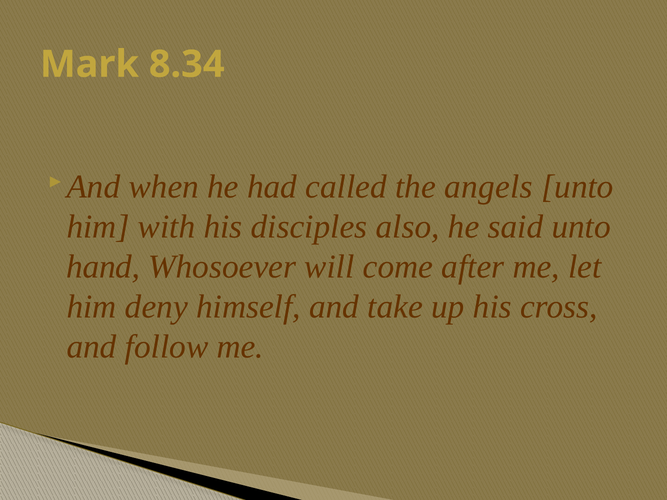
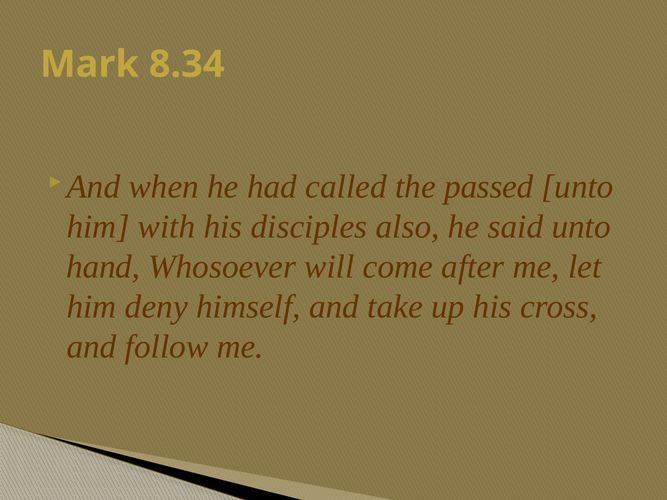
angels: angels -> passed
